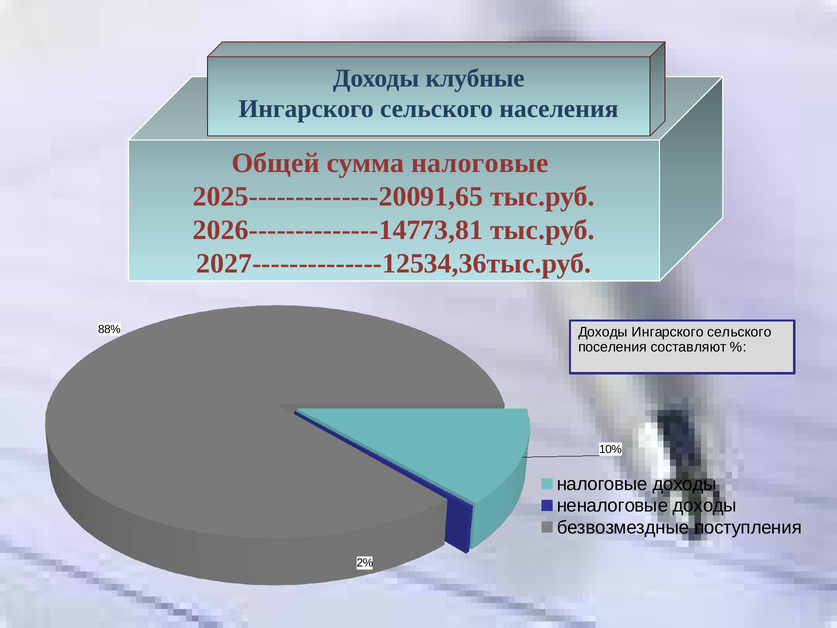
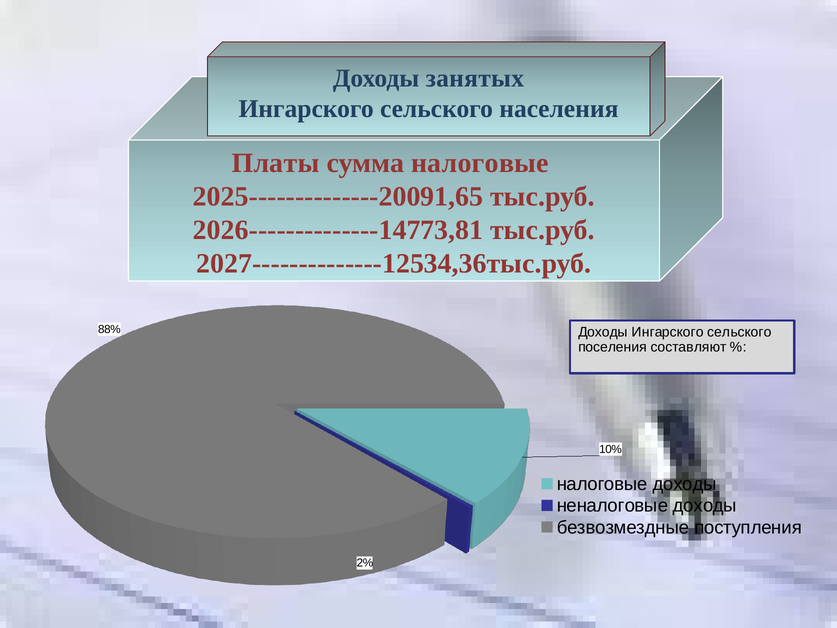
клубные: клубные -> занятых
Общей: Общей -> Платы
